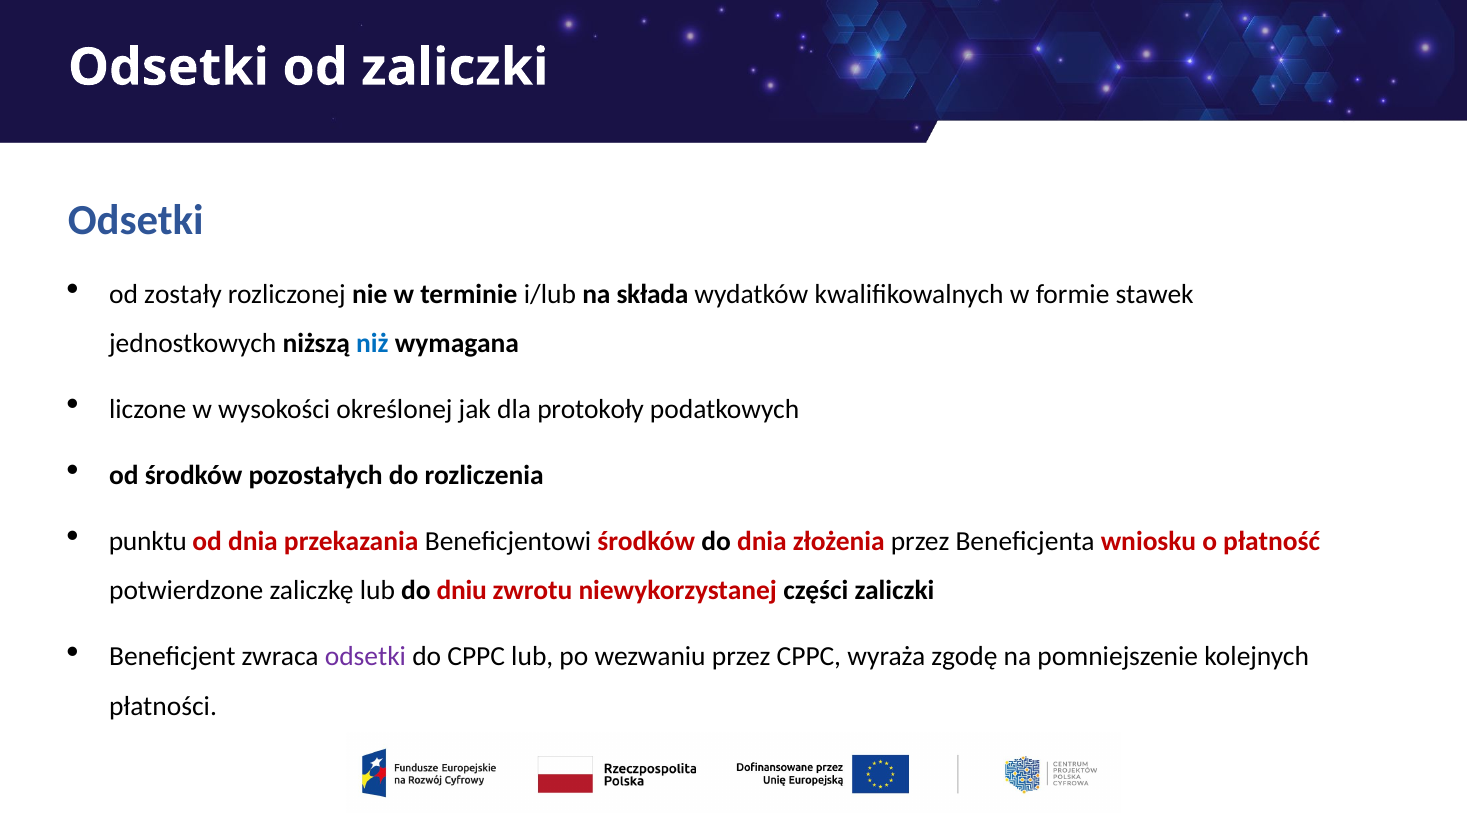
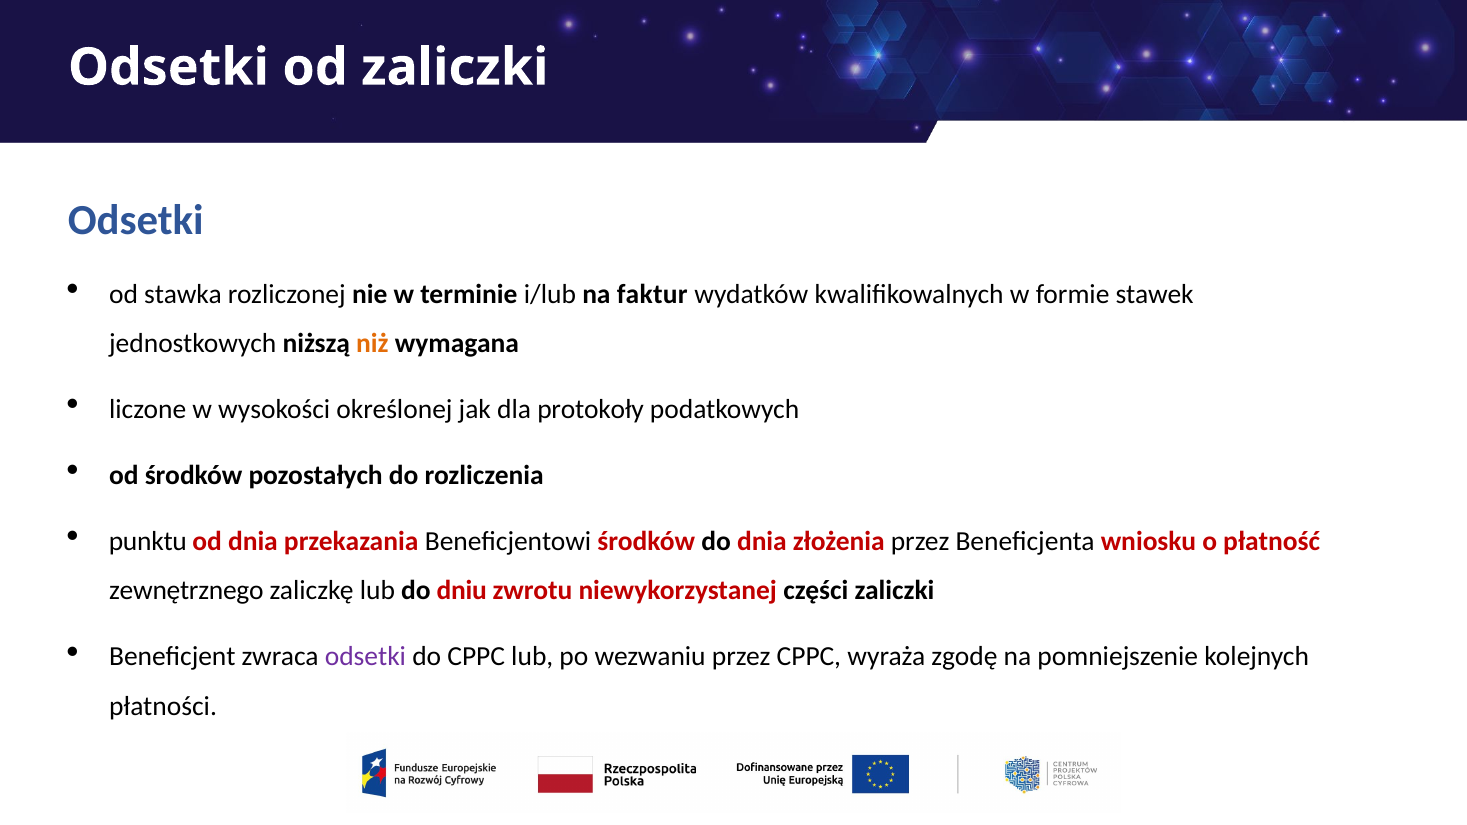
zostały: zostały -> stawka
składa: składa -> faktur
niż colour: blue -> orange
potwierdzone: potwierdzone -> zewnętrznego
